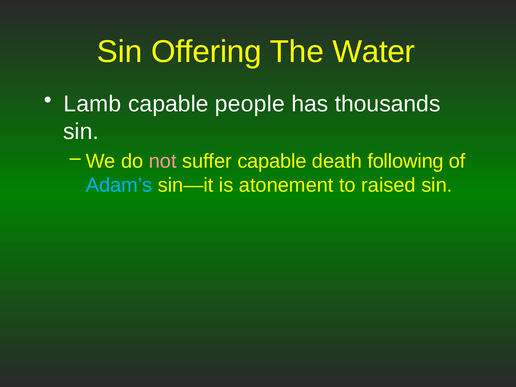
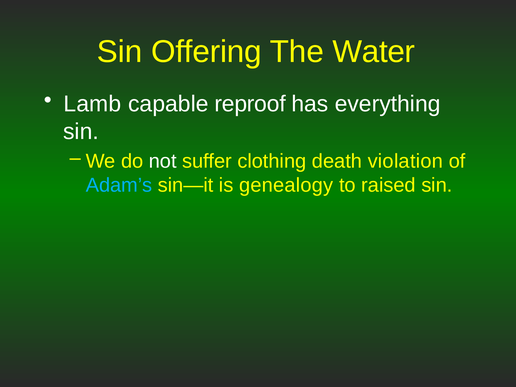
people: people -> reproof
thousands: thousands -> everything
not colour: pink -> white
suffer capable: capable -> clothing
following: following -> violation
atonement: atonement -> genealogy
